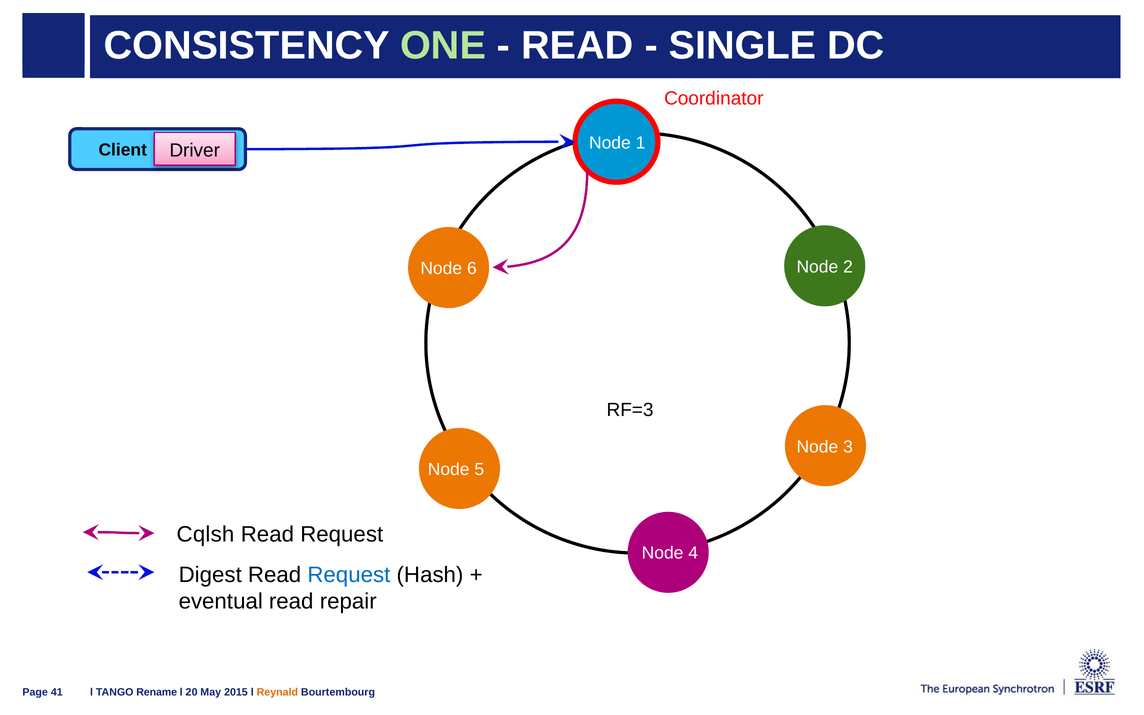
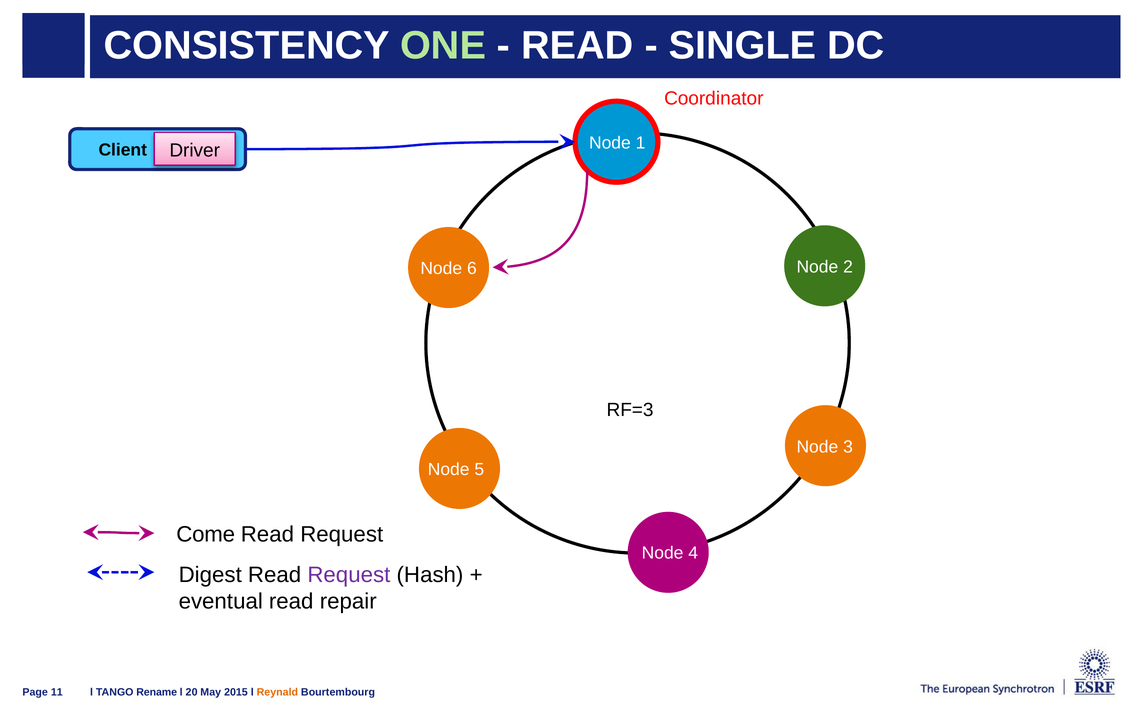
Cqlsh: Cqlsh -> Come
Request at (349, 575) colour: blue -> purple
41: 41 -> 11
